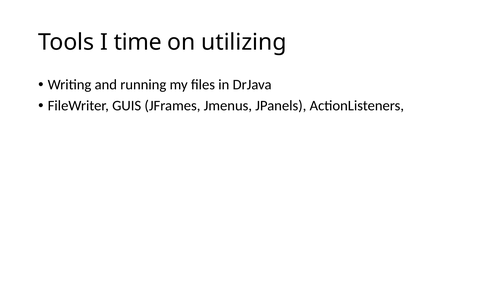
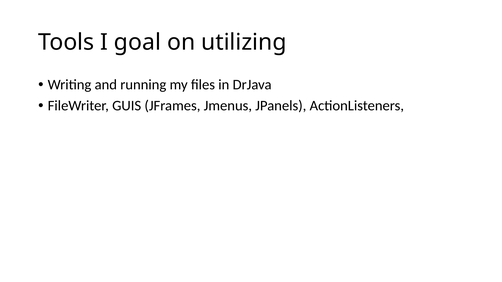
time: time -> goal
